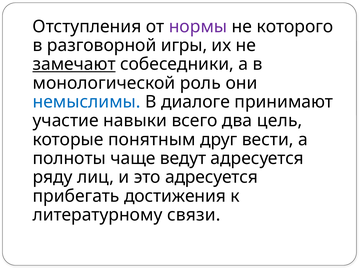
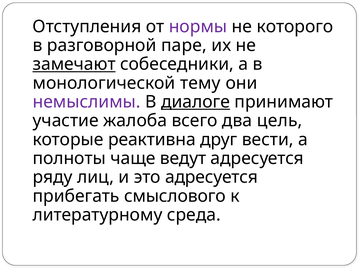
игры: игры -> паре
роль: роль -> тему
немыслимы colour: blue -> purple
диалоге underline: none -> present
навыки: навыки -> жалоба
понятным: понятным -> реактивна
достижения: достижения -> смыслового
связи: связи -> среда
